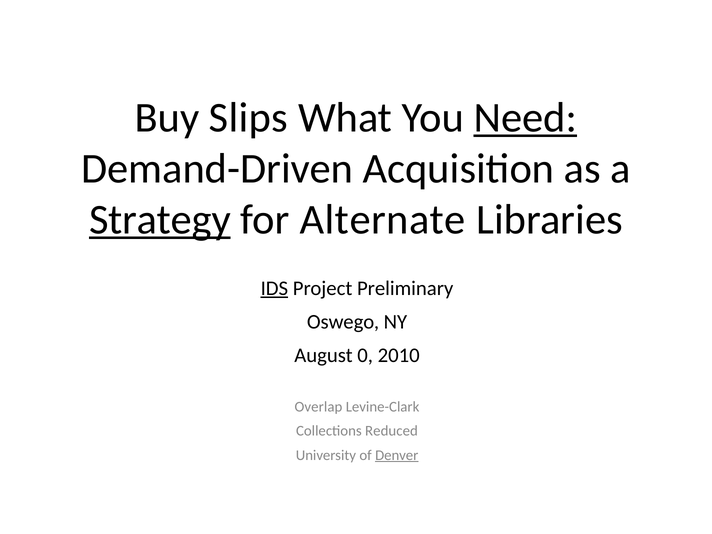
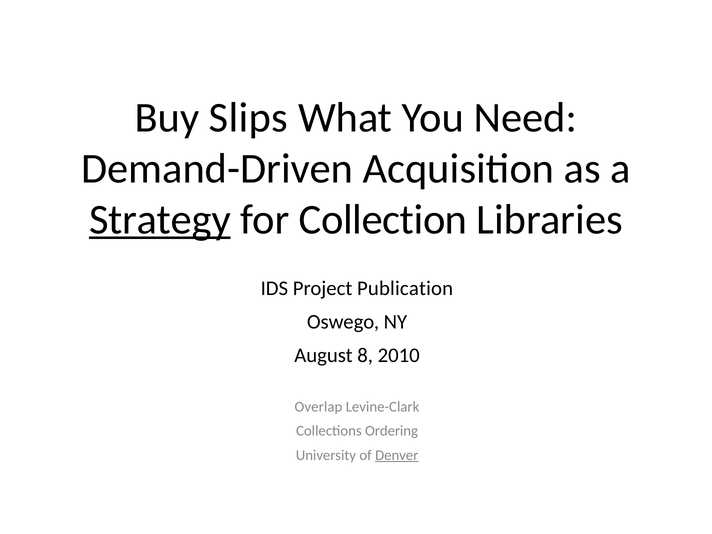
Need underline: present -> none
Alternate: Alternate -> Collection
IDS underline: present -> none
Preliminary: Preliminary -> Publication
0: 0 -> 8
Reduced: Reduced -> Ordering
